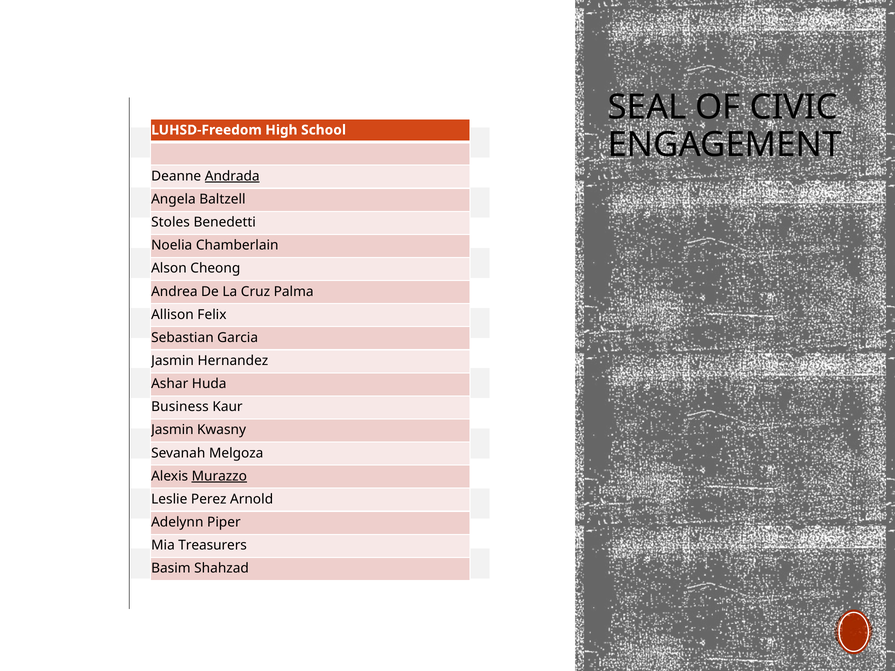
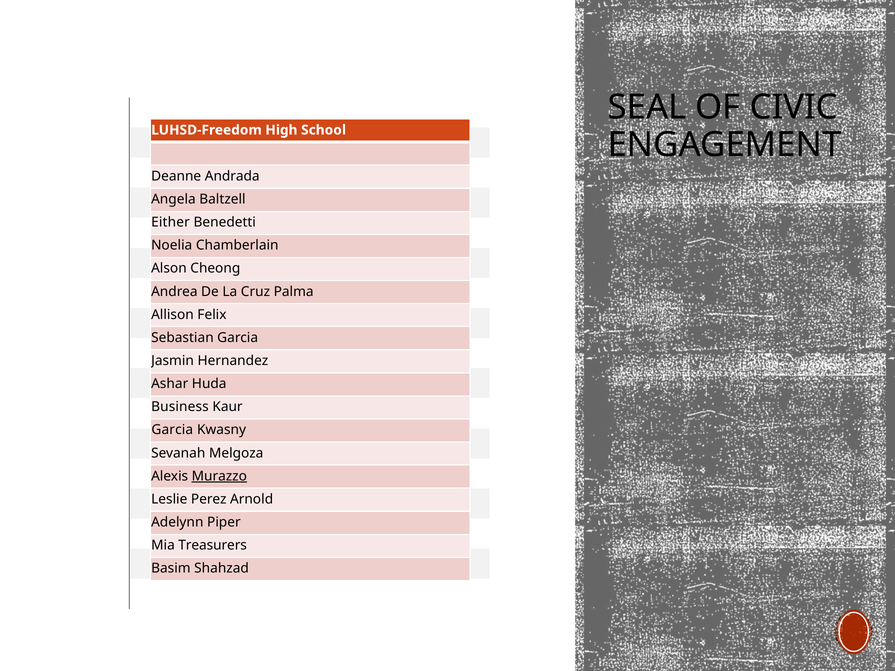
Andrada underline: present -> none
Stoles: Stoles -> Either
Jasmin at (172, 430): Jasmin -> Garcia
